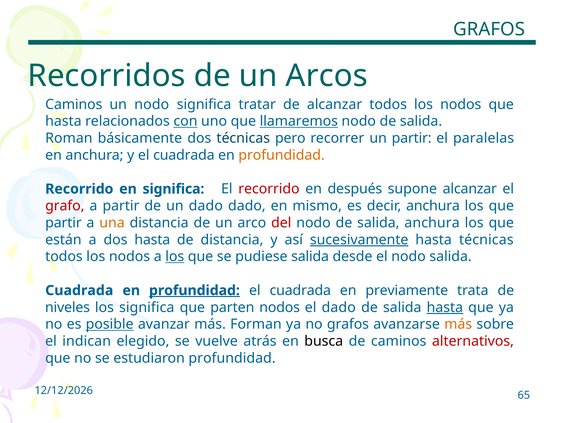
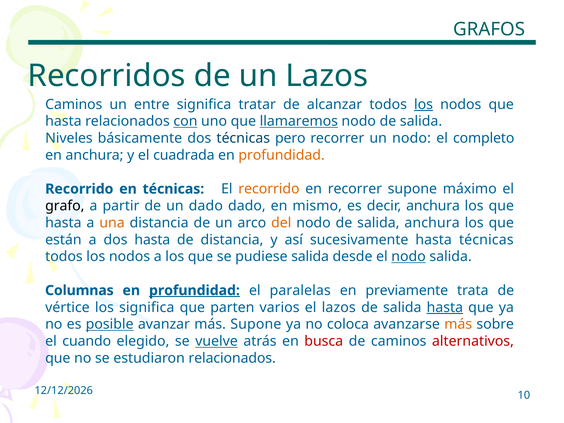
un Arcos: Arcos -> Lazos
un nodo: nodo -> entre
los at (424, 104) underline: none -> present
Roman: Roman -> Niveles
un partir: partir -> nodo
paralelas: paralelas -> completo
en significa: significa -> técnicas
recorrido at (269, 189) colour: red -> orange
en después: después -> recorrer
supone alcanzar: alcanzar -> máximo
grafo colour: red -> black
partir at (63, 223): partir -> hasta
del colour: red -> orange
sucesivamente underline: present -> none
los at (175, 257) underline: present -> none
nodo at (409, 257) underline: none -> present
Cuadrada at (79, 290): Cuadrada -> Columnas
cuadrada at (300, 290): cuadrada -> paralelas
niveles: niveles -> vértice
parten nodos: nodos -> varios
el dado: dado -> lazos
más Forman: Forman -> Supone
no grafos: grafos -> coloca
indican: indican -> cuando
vuelve underline: none -> present
busca colour: black -> red
estudiaron profundidad: profundidad -> relacionados
65: 65 -> 10
